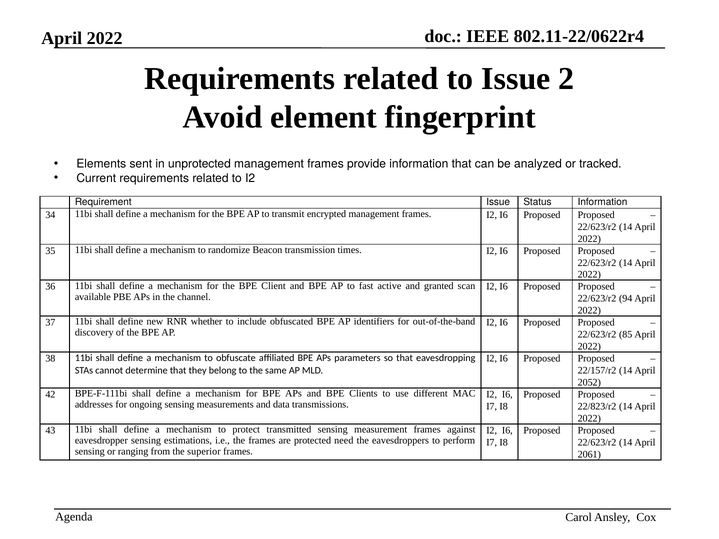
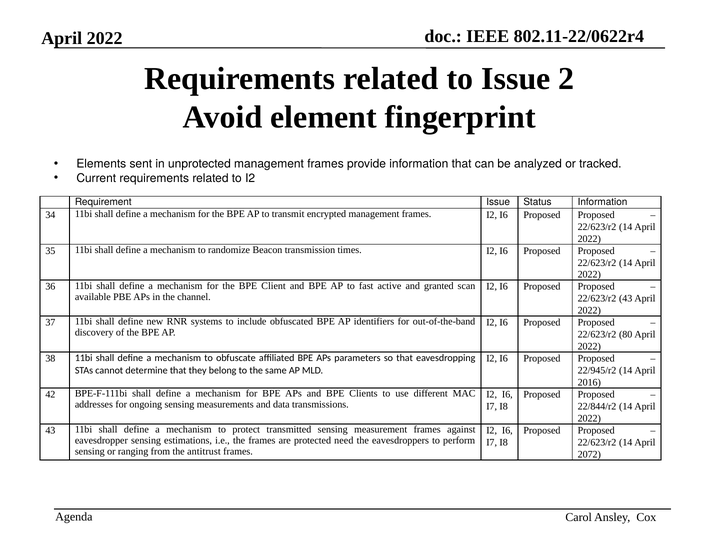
22/623/r2 94: 94 -> 43
whether: whether -> systems
85: 85 -> 80
22/157/r2: 22/157/r2 -> 22/945/r2
2052: 2052 -> 2016
22/823/r2: 22/823/r2 -> 22/844/r2
superior: superior -> antitrust
2061: 2061 -> 2072
